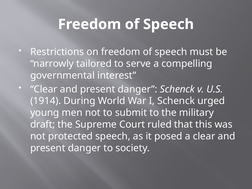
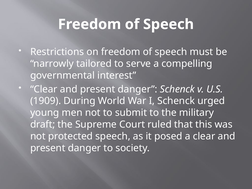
1914: 1914 -> 1909
